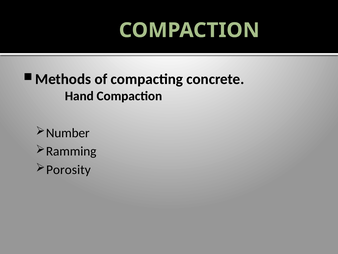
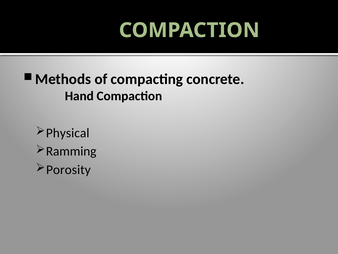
Number: Number -> Physical
